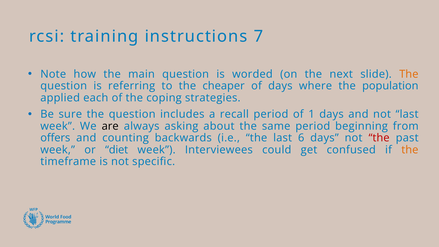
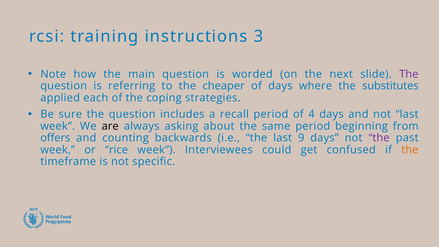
7: 7 -> 3
The at (409, 74) colour: orange -> purple
population: population -> substitutes
1: 1 -> 4
6: 6 -> 9
the at (379, 138) colour: red -> purple
diet: diet -> rice
